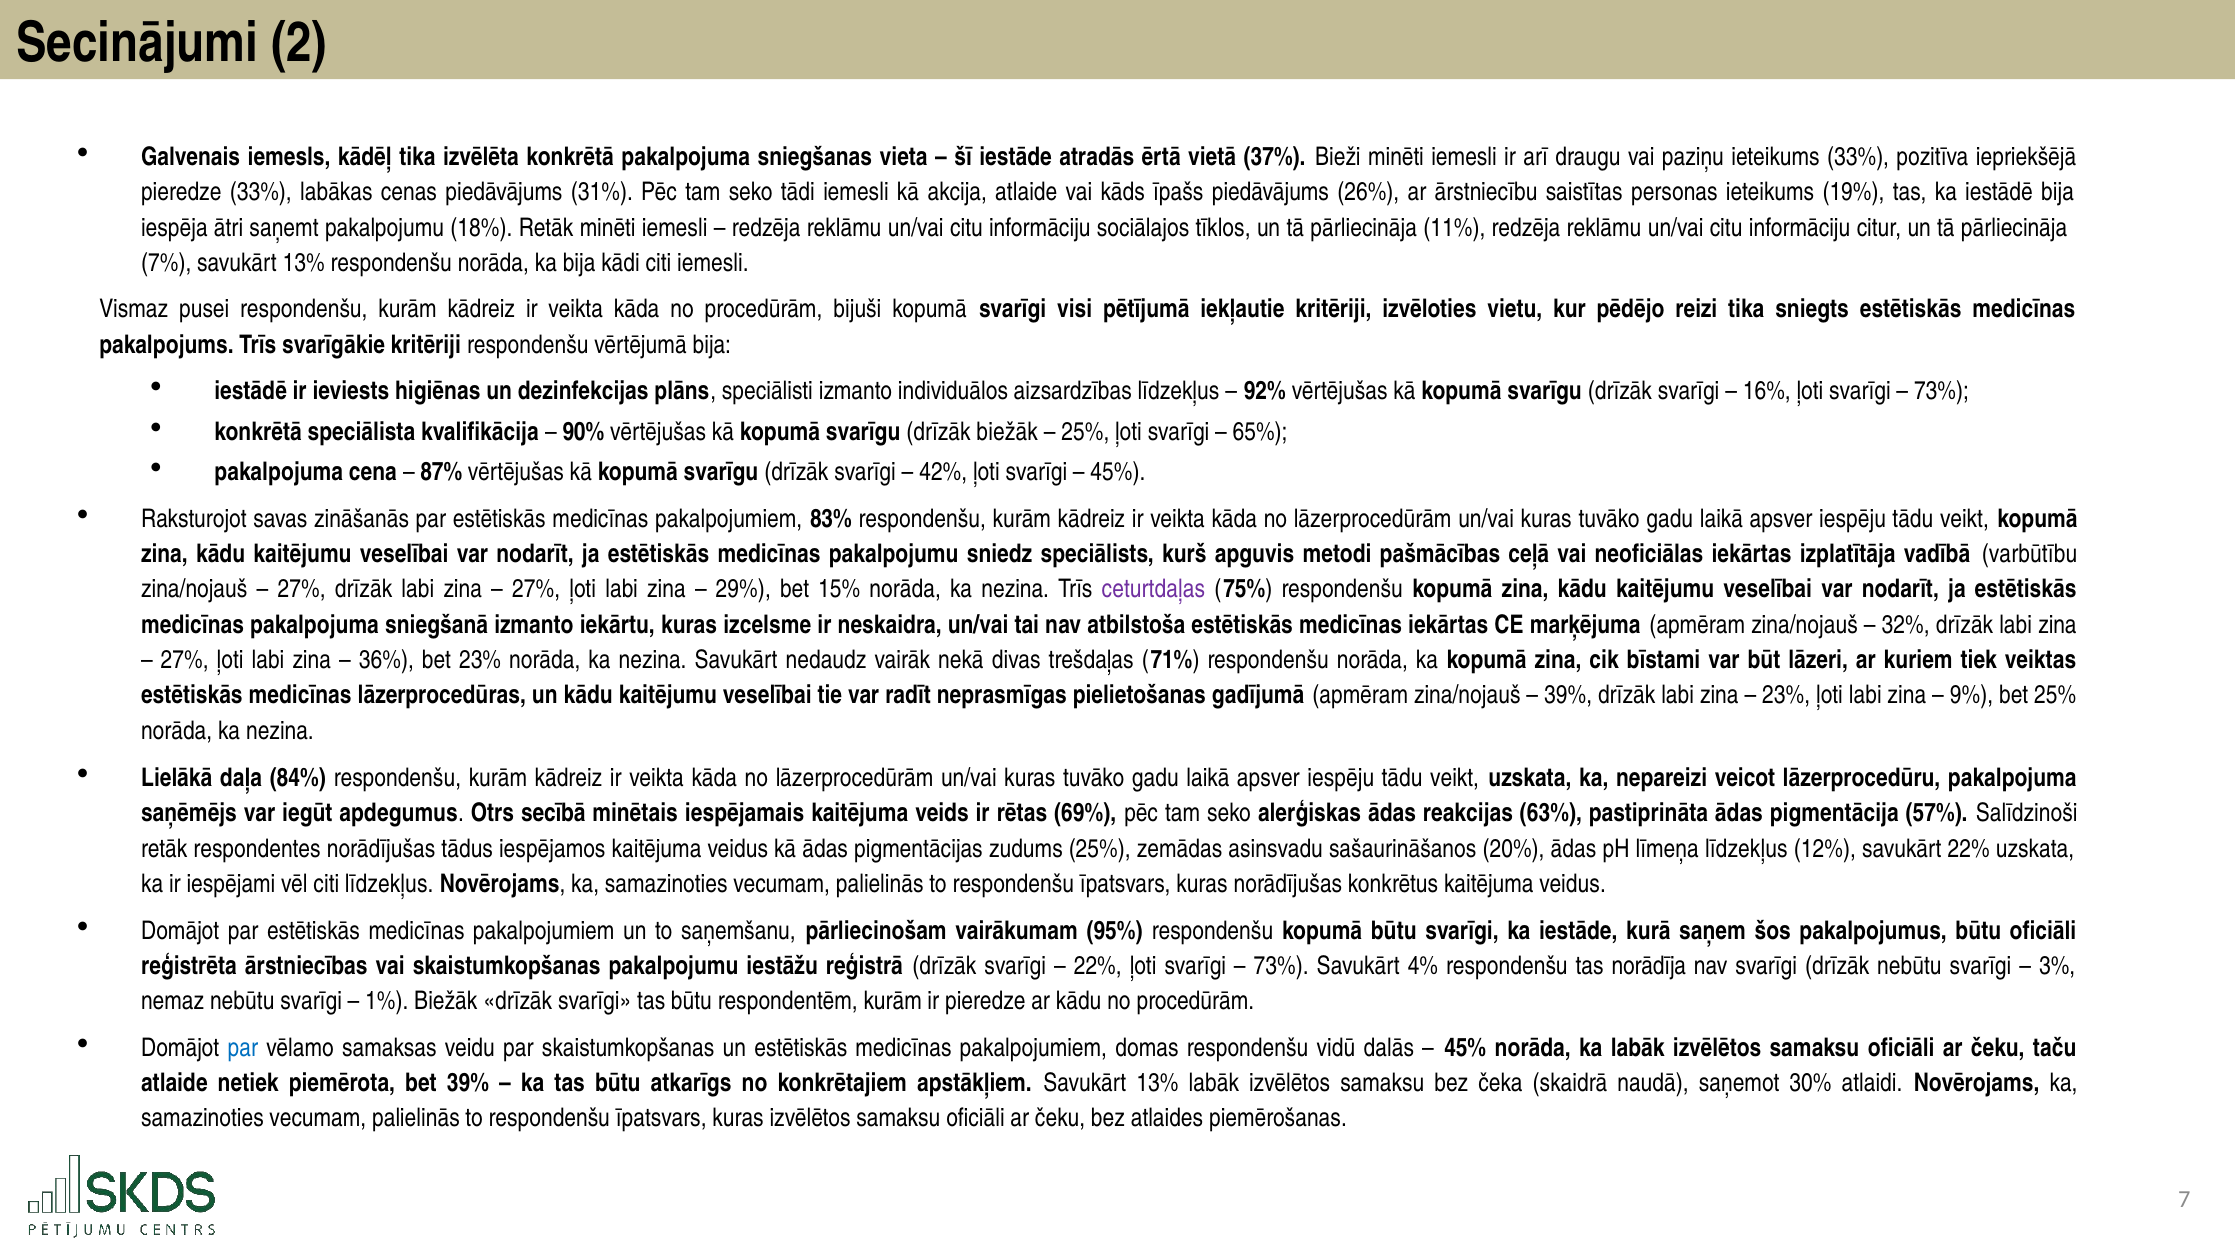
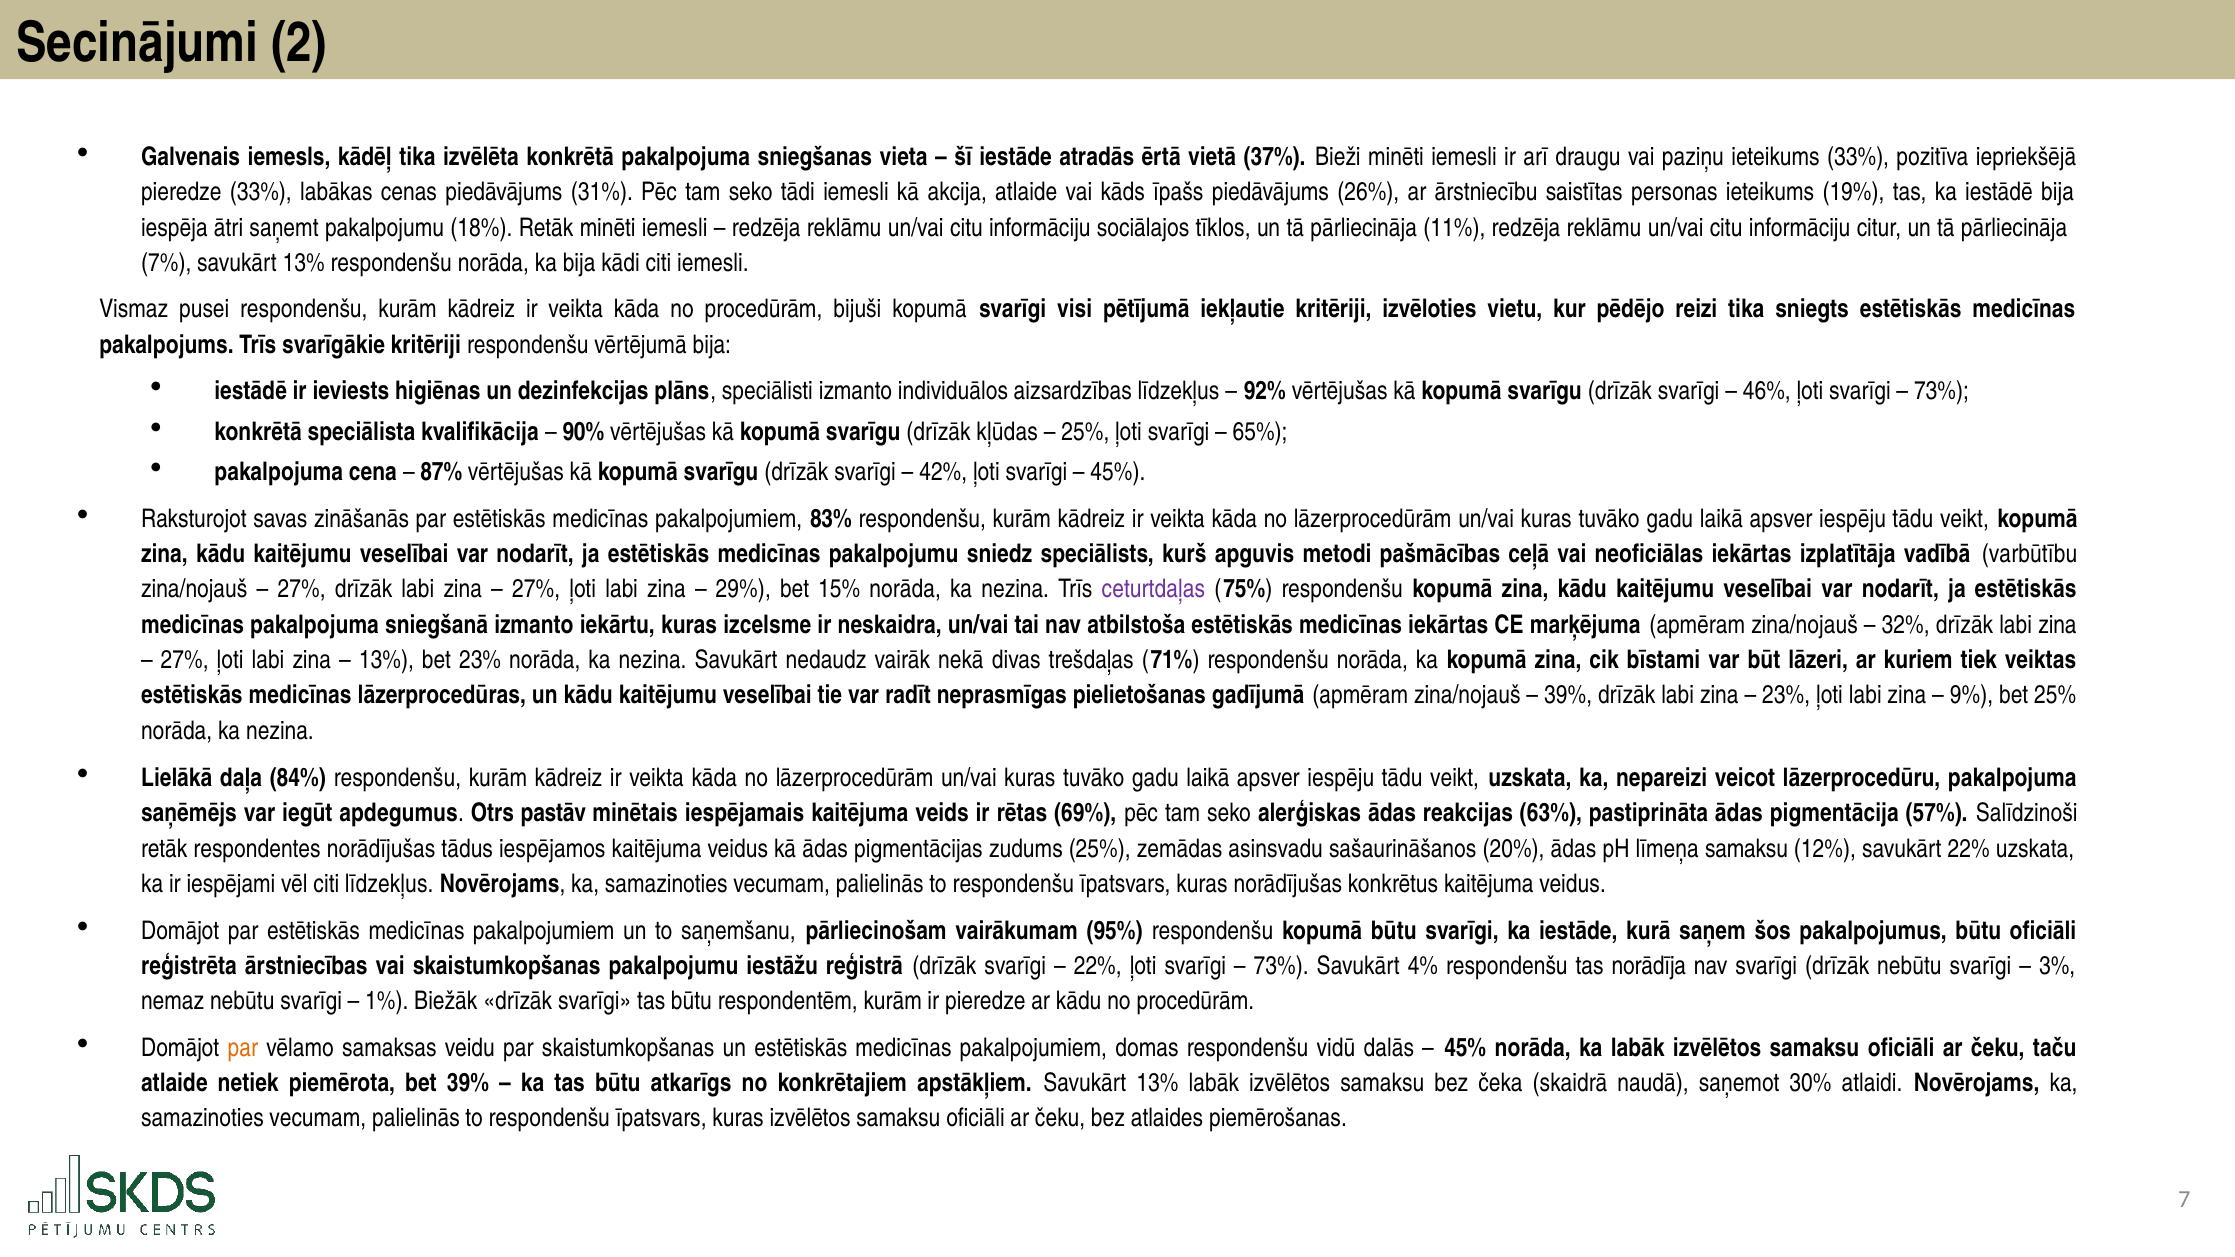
16%: 16% -> 46%
drīzāk biežāk: biežāk -> kļūdas
36% at (386, 660): 36% -> 13%
secībā: secībā -> pastāv
līmeņa līdzekļus: līdzekļus -> samaksu
par at (243, 1048) colour: blue -> orange
